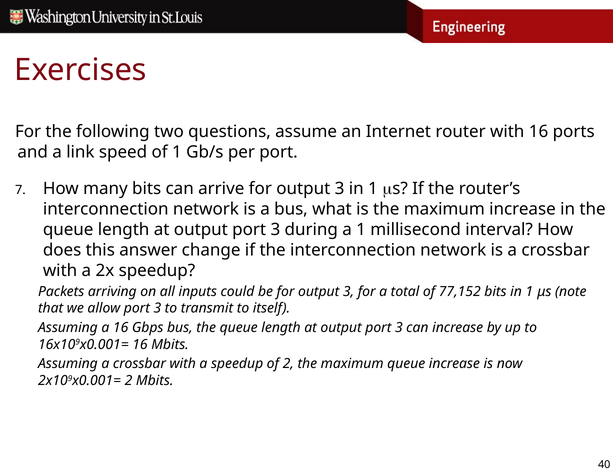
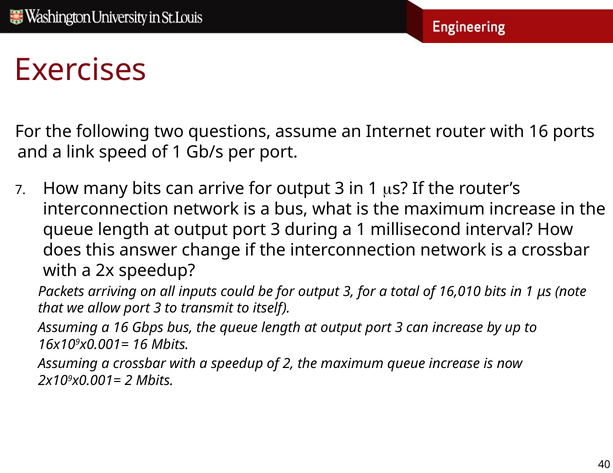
77,152: 77,152 -> 16,010
